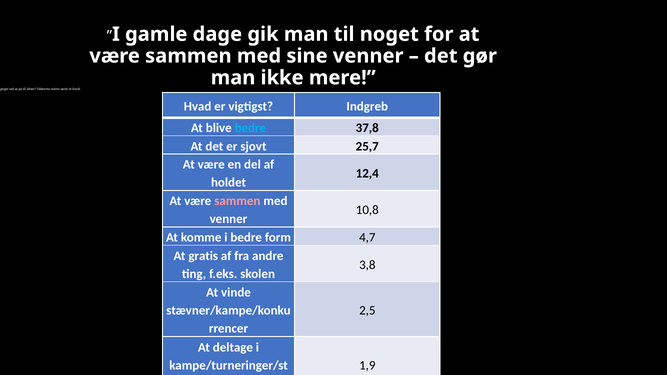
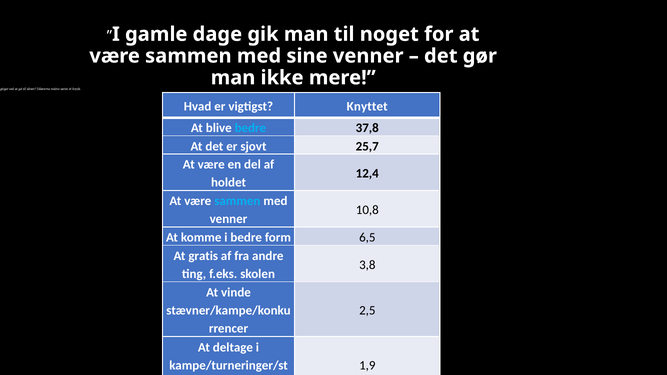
Indgreb: Indgreb -> Knyttet
sammen at (237, 201) colour: pink -> light blue
4,7: 4,7 -> 6,5
